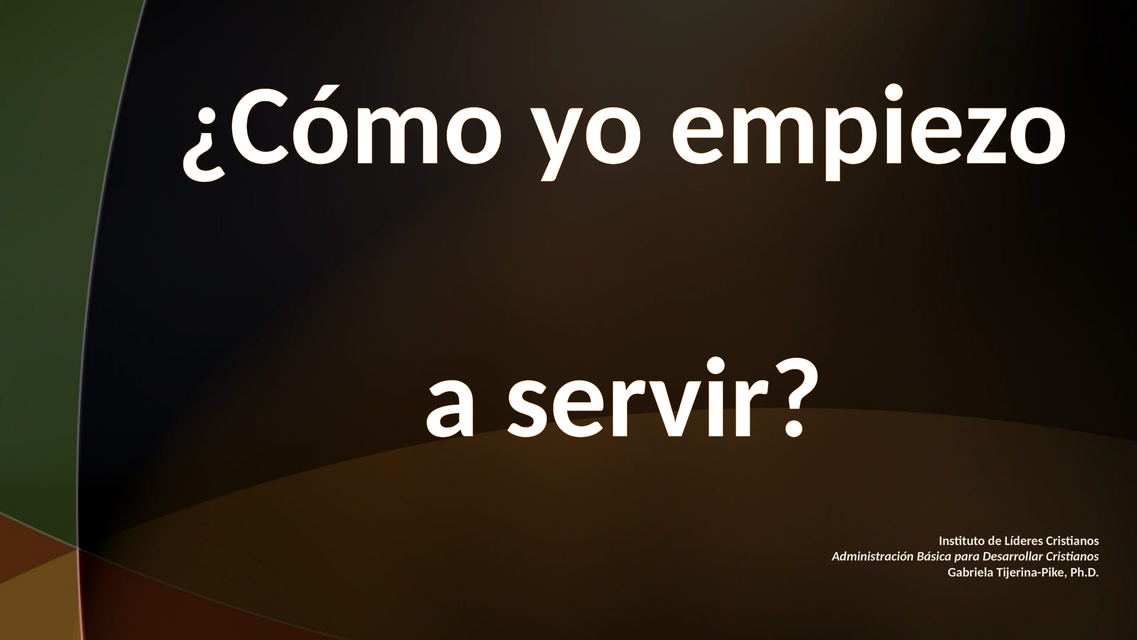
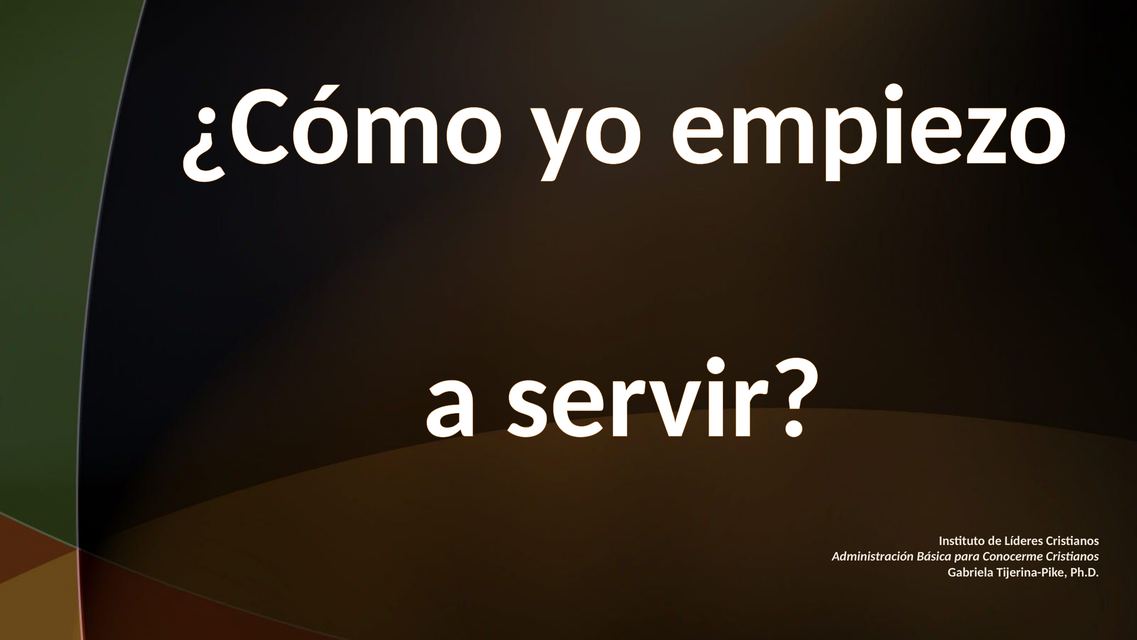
Desarrollar: Desarrollar -> Conocerme
